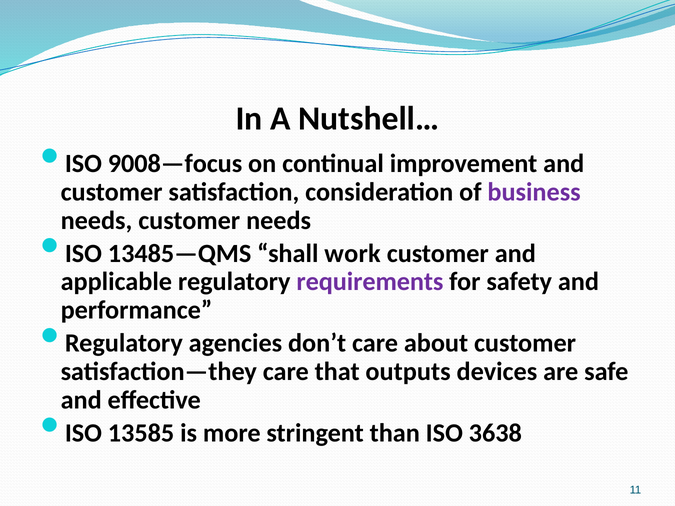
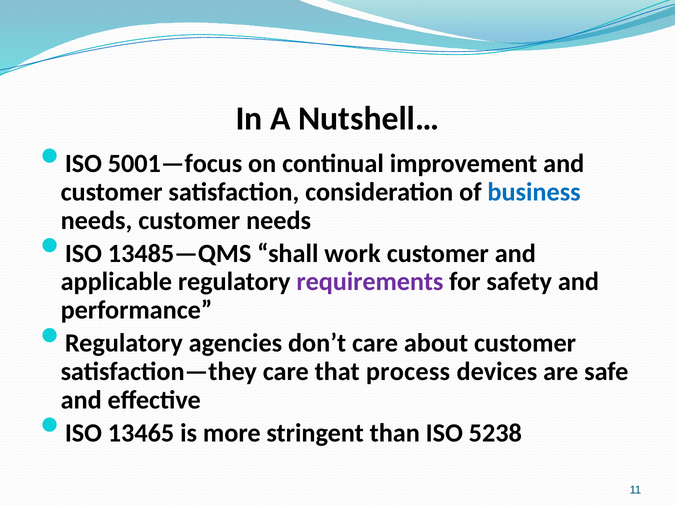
9008—focus: 9008—focus -> 5001—focus
business colour: purple -> blue
outputs: outputs -> process
13585: 13585 -> 13465
3638: 3638 -> 5238
